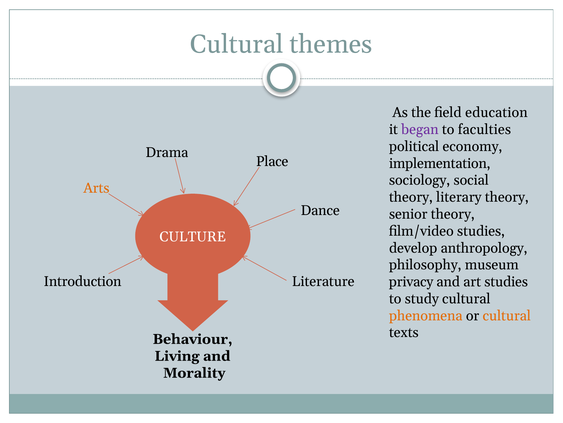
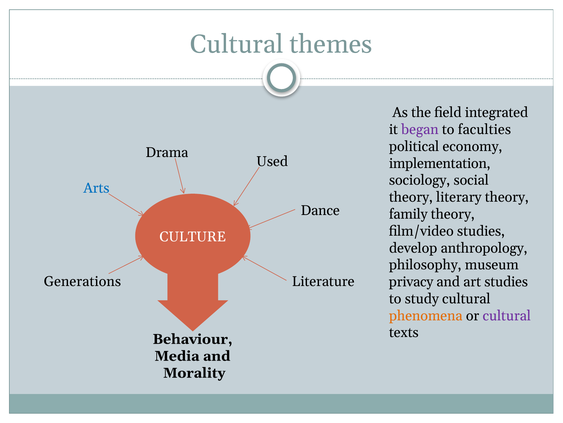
education: education -> integrated
Place: Place -> Used
Arts colour: orange -> blue
senior: senior -> family
Introduction: Introduction -> Generations
cultural at (507, 315) colour: orange -> purple
Living: Living -> Media
